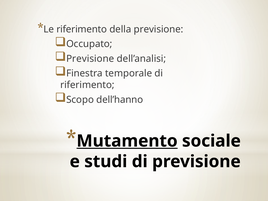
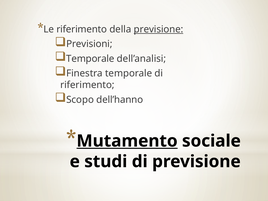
previsione at (159, 29) underline: none -> present
Occupato: Occupato -> Previsioni
Previsione at (90, 59): Previsione -> Temporale
